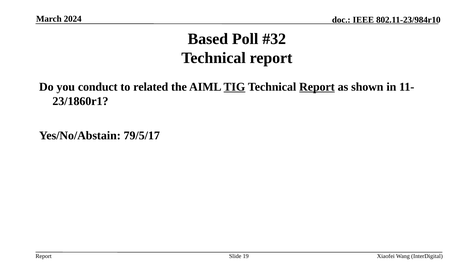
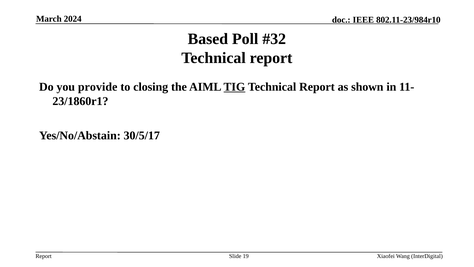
conduct: conduct -> provide
related: related -> closing
Report at (317, 87) underline: present -> none
79/5/17: 79/5/17 -> 30/5/17
